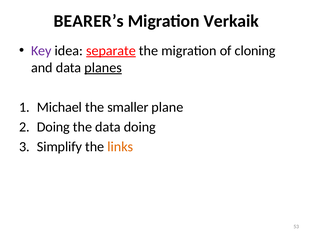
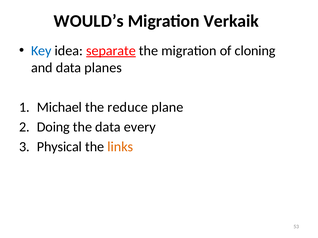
BEARER’s: BEARER’s -> WOULD’s
Key colour: purple -> blue
planes underline: present -> none
smaller: smaller -> reduce
data doing: doing -> every
Simplify: Simplify -> Physical
